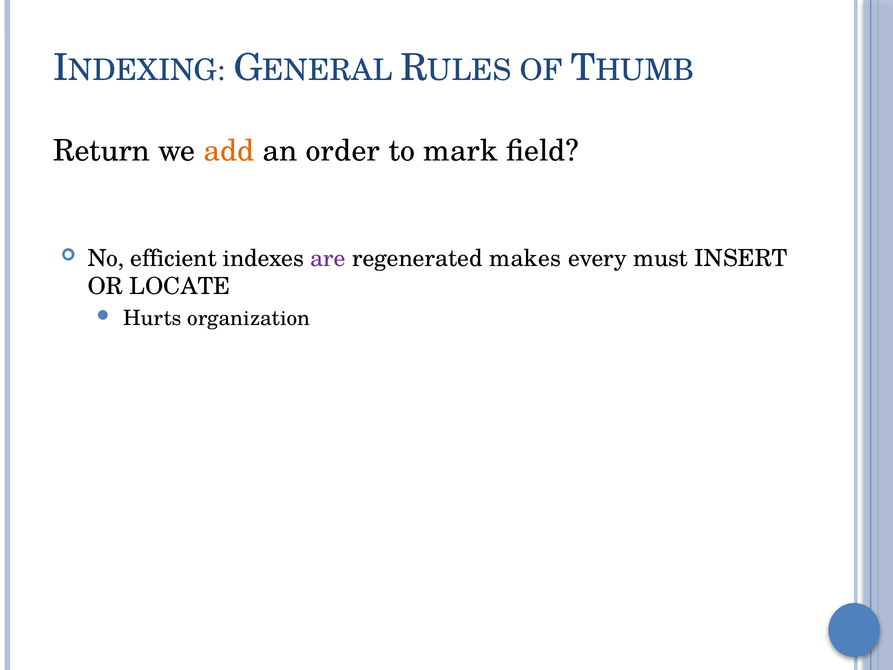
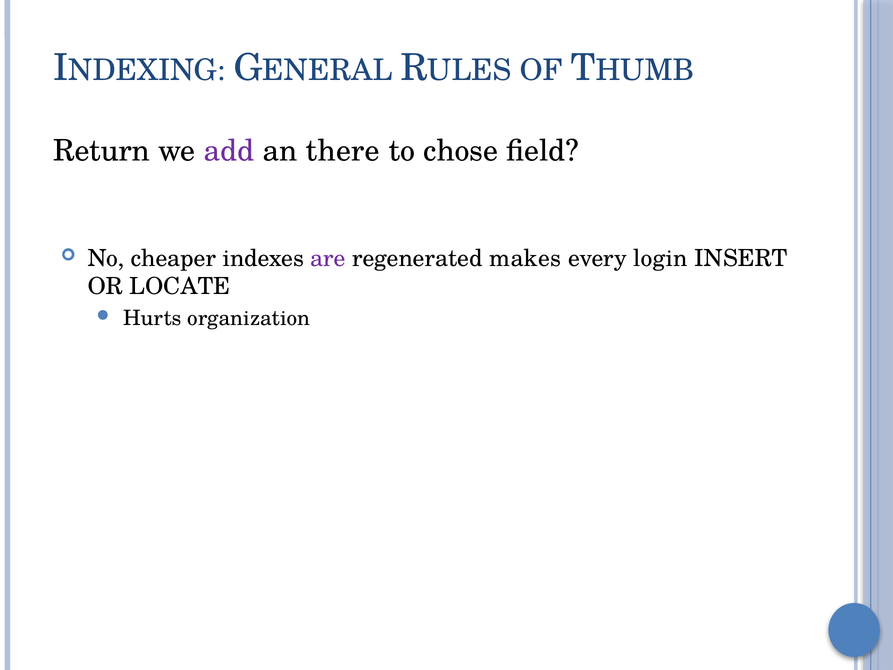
add colour: orange -> purple
order: order -> there
mark: mark -> chose
efficient: efficient -> cheaper
must: must -> login
